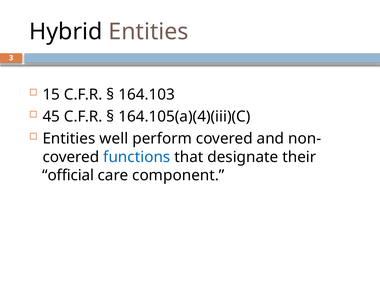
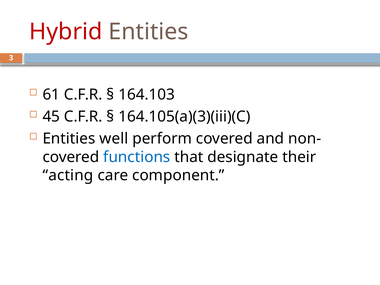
Hybrid colour: black -> red
15: 15 -> 61
164.105(a)(4)(iii)(C: 164.105(a)(4)(iii)(C -> 164.105(a)(3)(iii)(C
official: official -> acting
